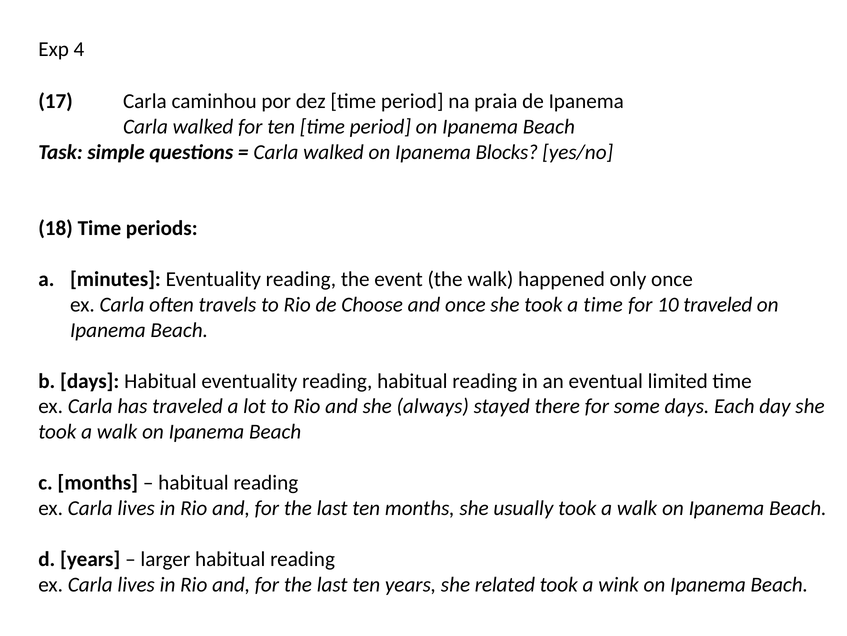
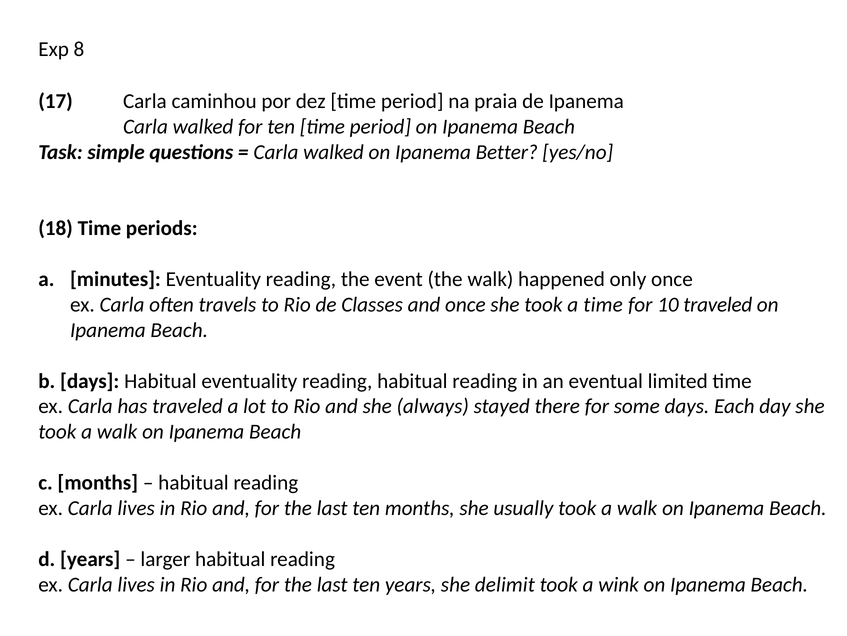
4: 4 -> 8
Blocks: Blocks -> Better
Choose: Choose -> Classes
related: related -> delimit
